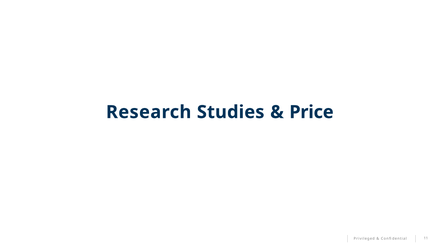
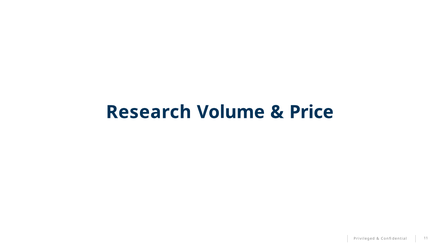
Studies: Studies -> Volume
